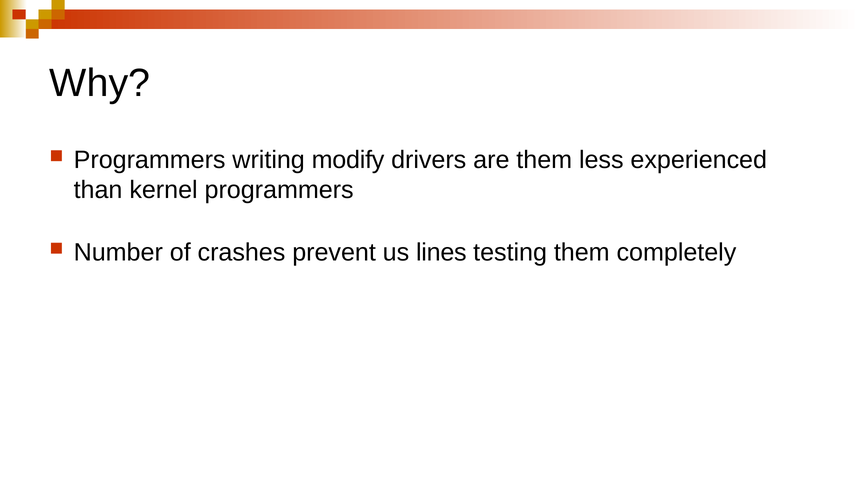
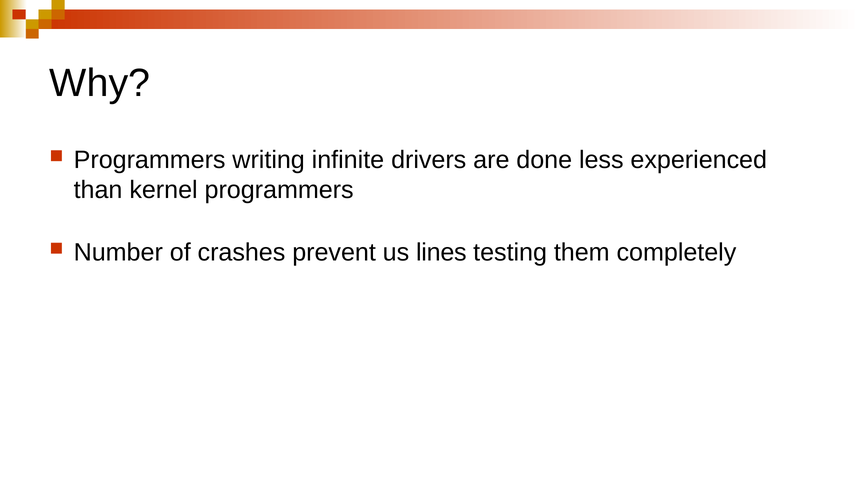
modify: modify -> infinite
are them: them -> done
